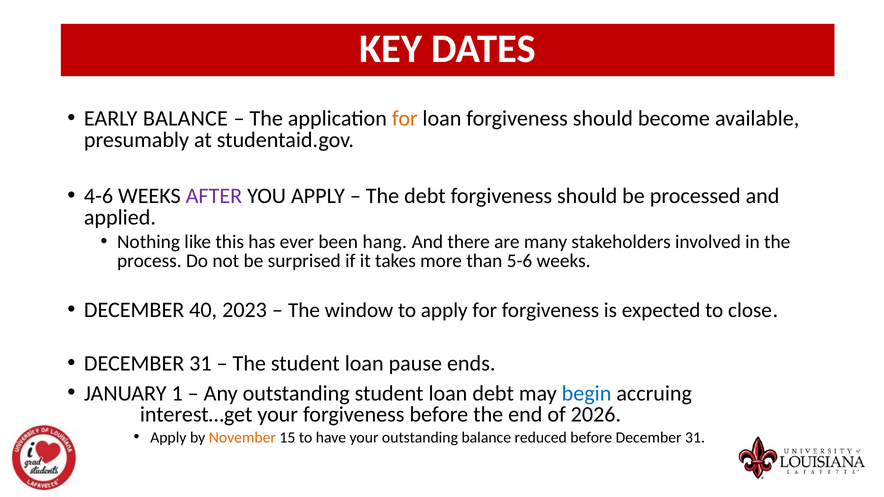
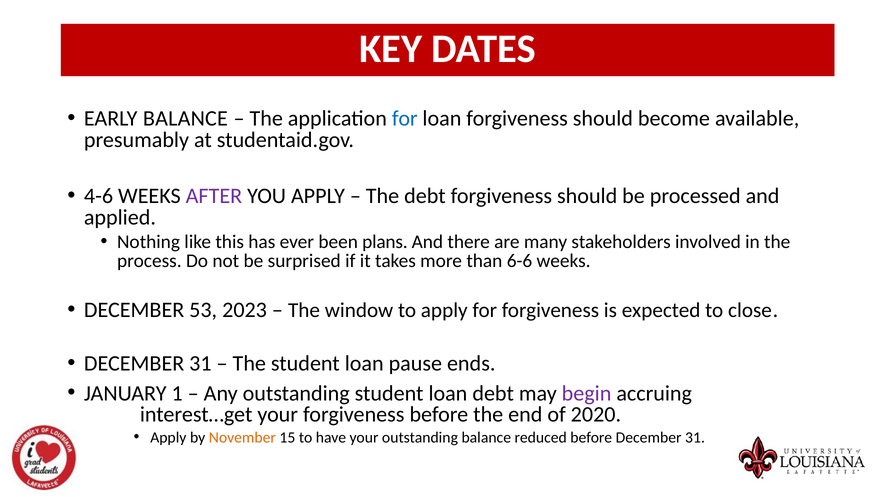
for at (405, 118) colour: orange -> blue
hang: hang -> plans
5-6: 5-6 -> 6-6
40: 40 -> 53
begin colour: blue -> purple
2026: 2026 -> 2020
